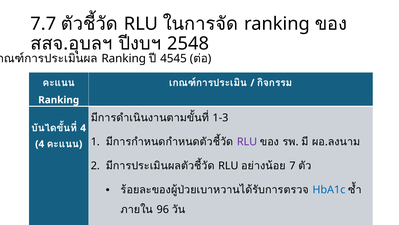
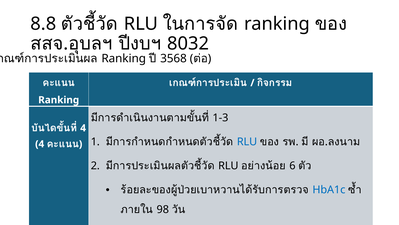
7.7: 7.7 -> 8.8
2548: 2548 -> 8032
4545: 4545 -> 3568
RLU at (247, 141) colour: purple -> blue
7: 7 -> 6
96: 96 -> 98
